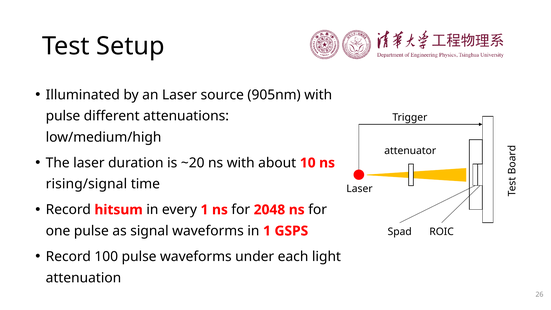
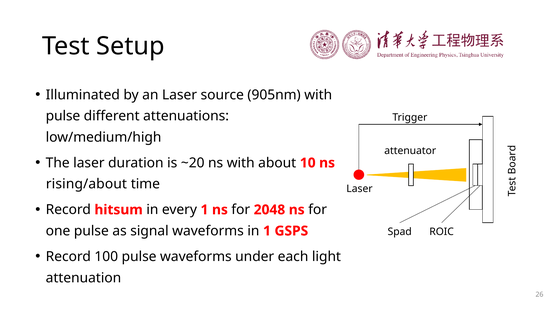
rising/signal: rising/signal -> rising/about
